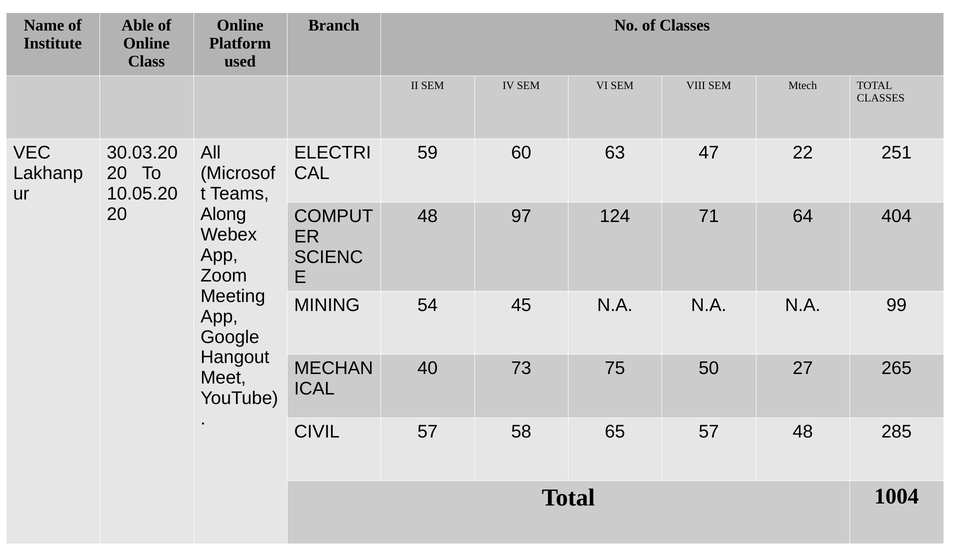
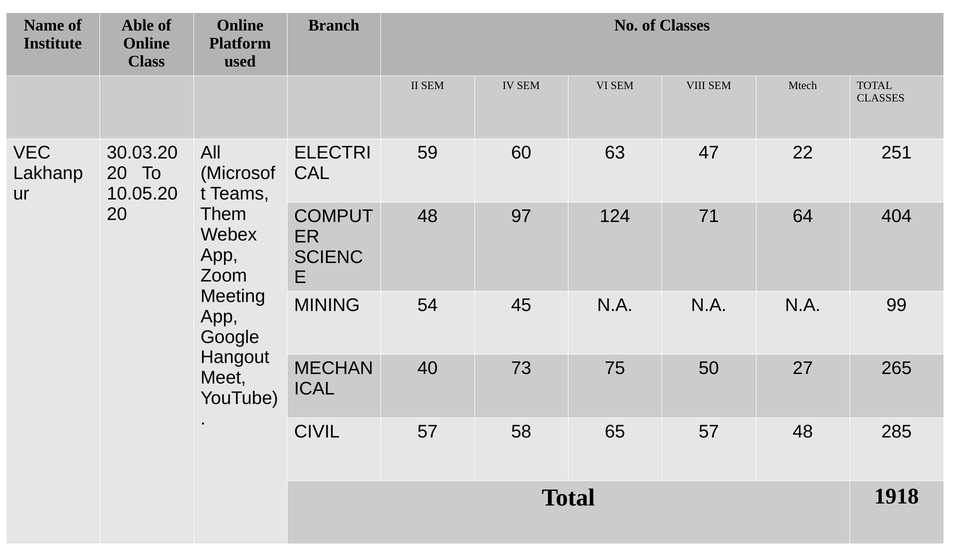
Along: Along -> Them
1004: 1004 -> 1918
